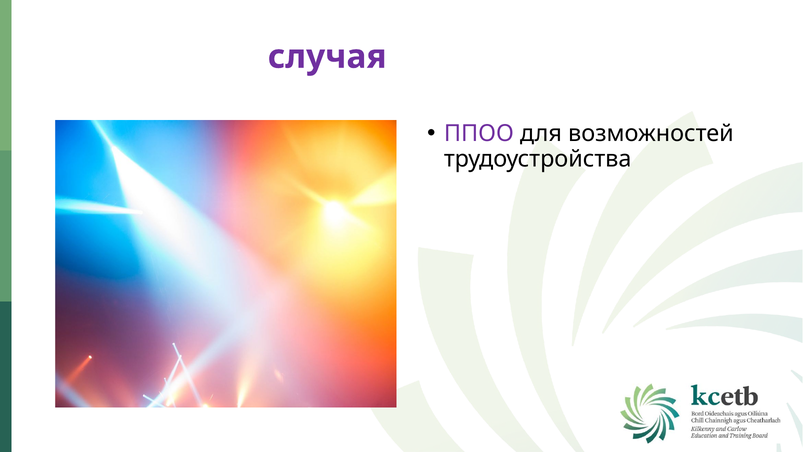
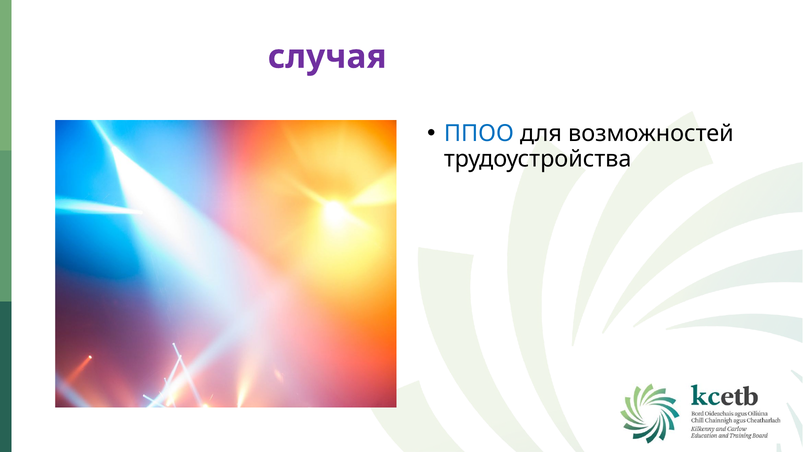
ППОО colour: purple -> blue
